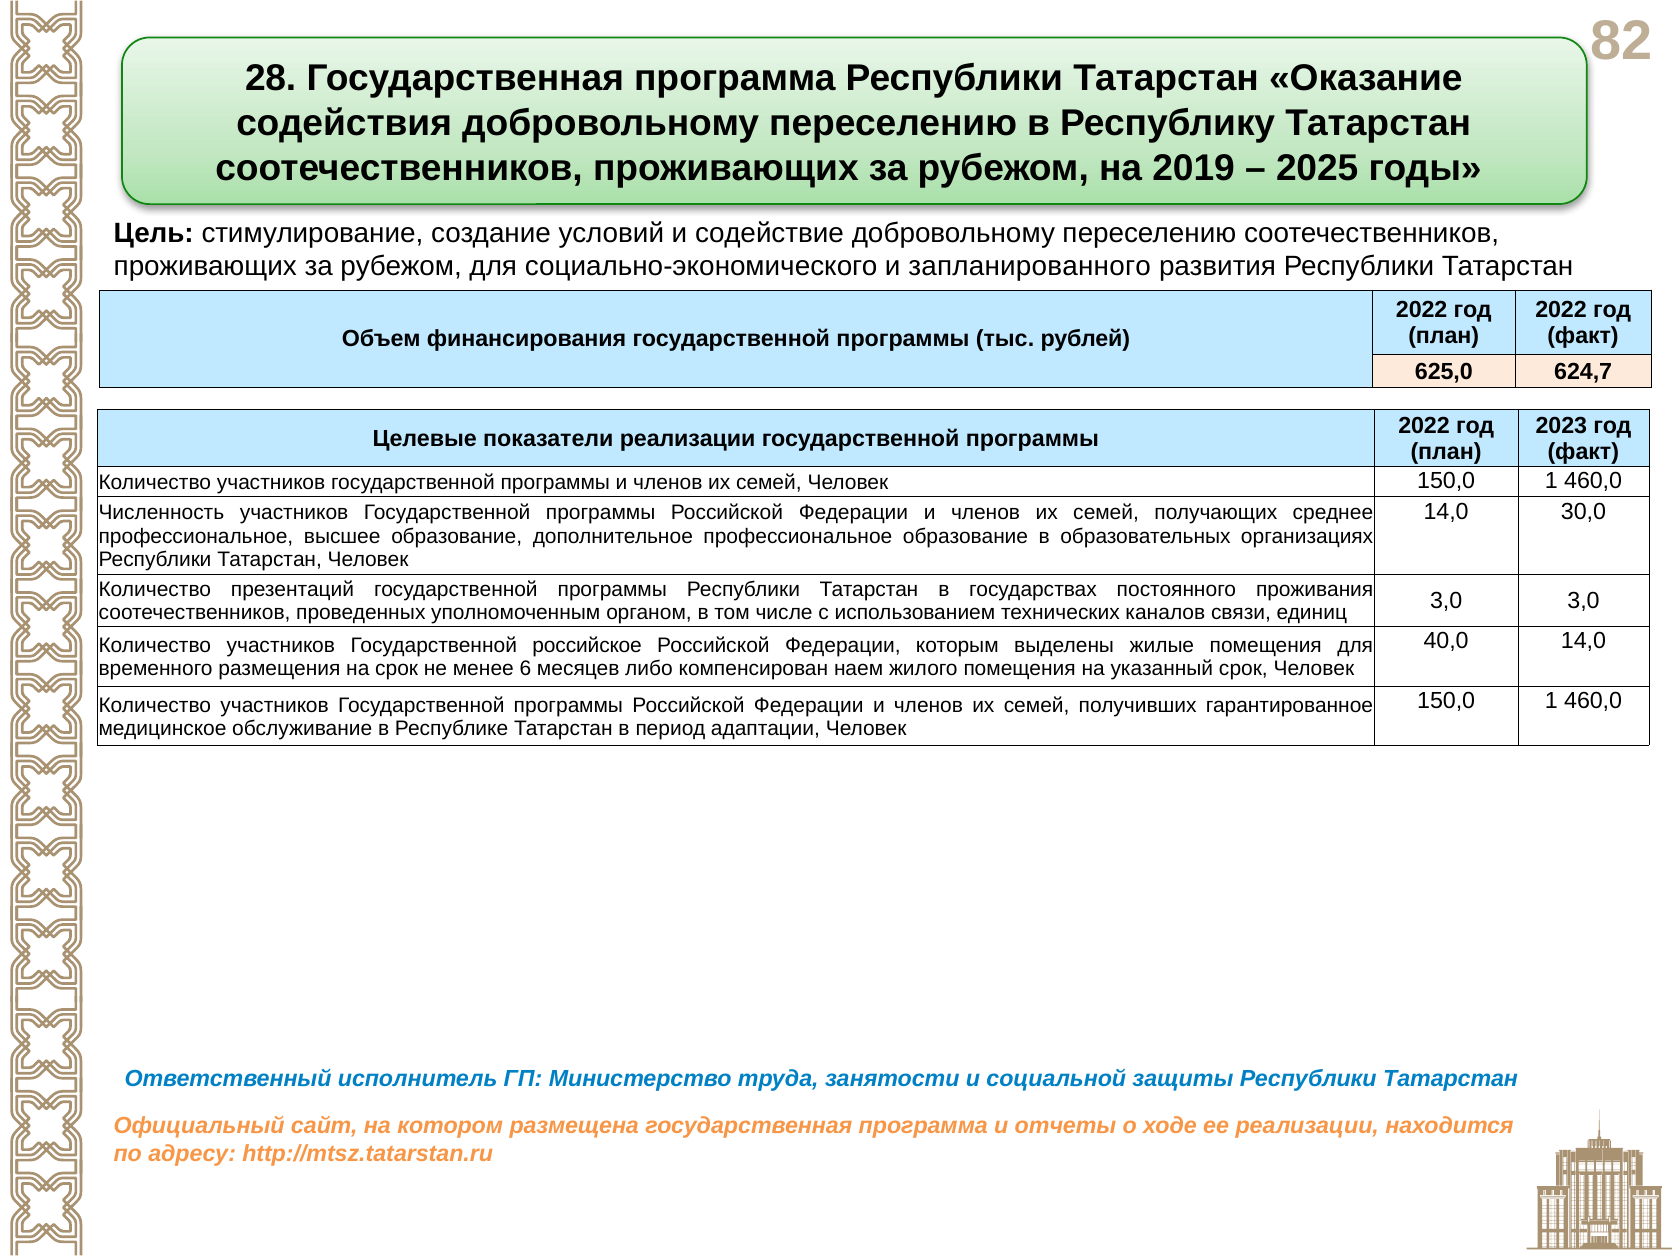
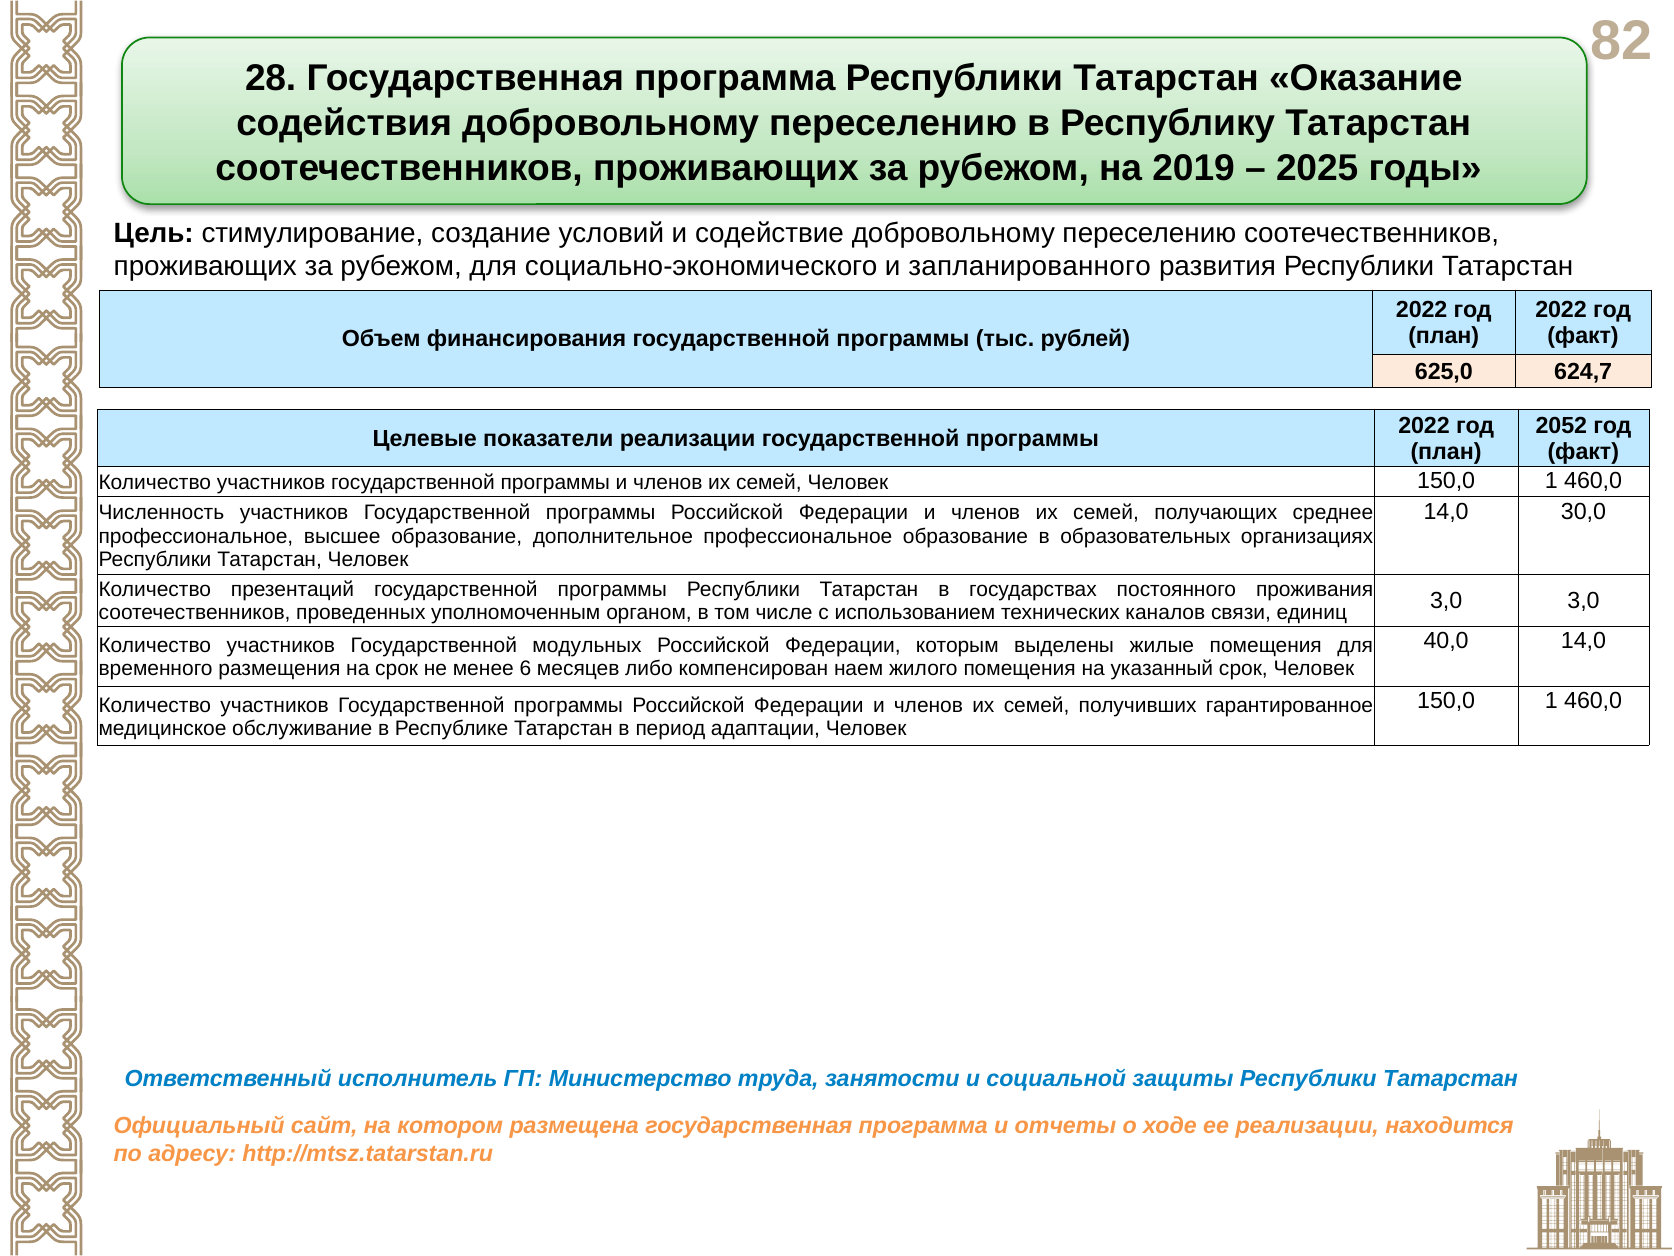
2023: 2023 -> 2052
российское: российское -> модульных
